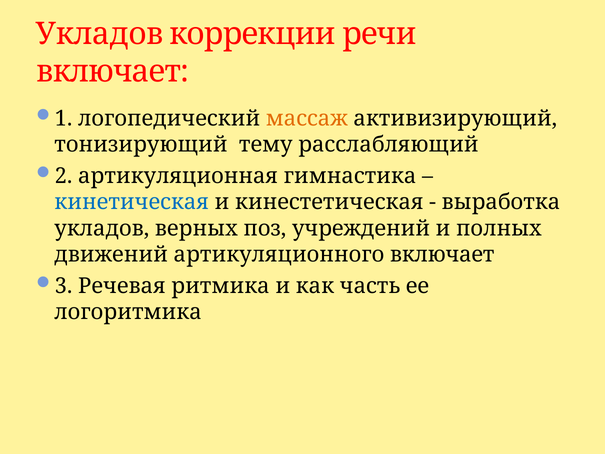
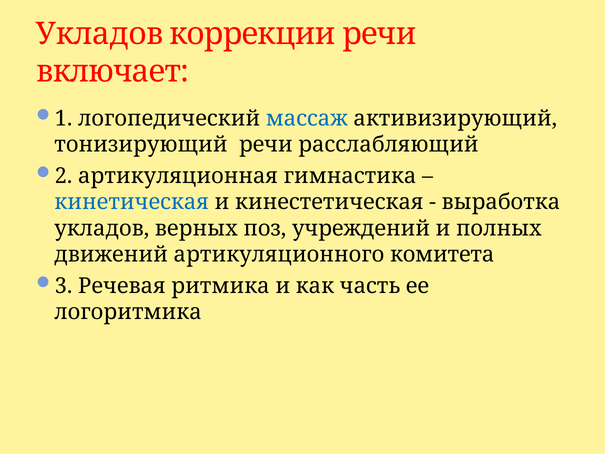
массаж colour: orange -> blue
тонизирующий тему: тему -> речи
артикуляционного включает: включает -> комитета
